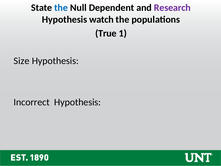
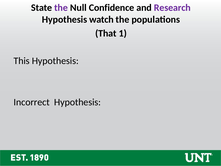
the at (61, 8) colour: blue -> purple
Dependent: Dependent -> Confidence
True: True -> That
Size: Size -> This
